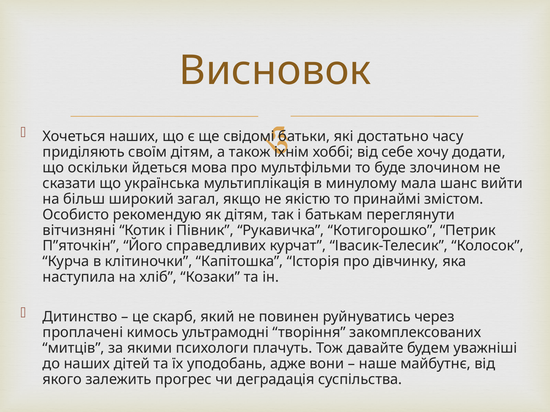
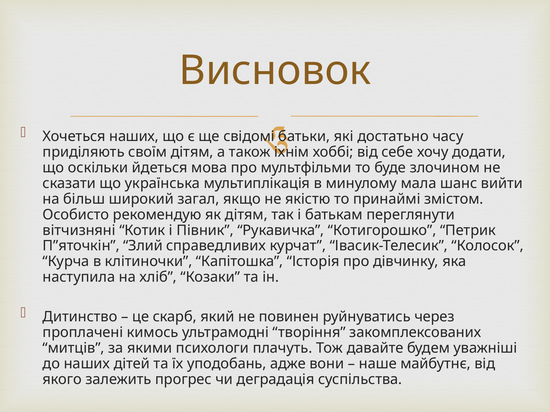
Його: Його -> Злий
